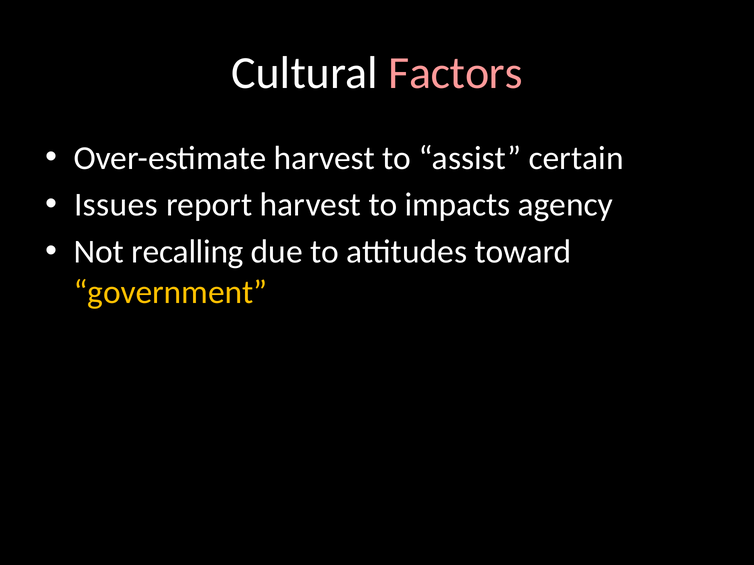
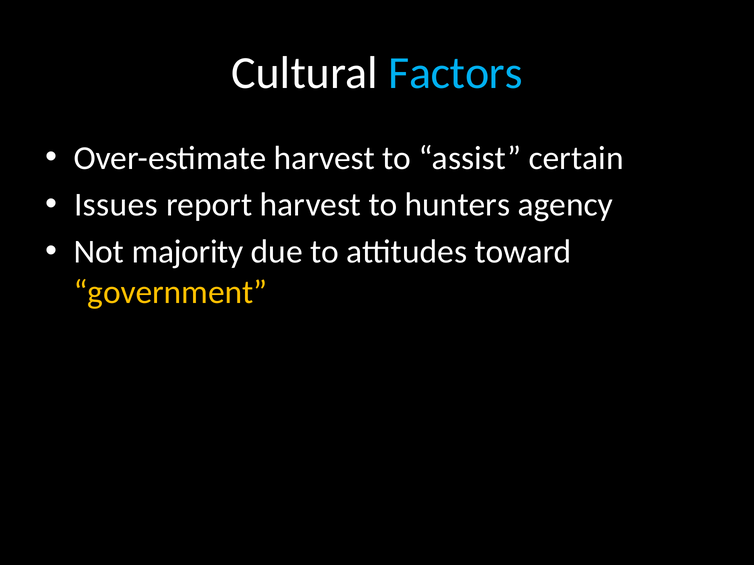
Factors colour: pink -> light blue
impacts: impacts -> hunters
recalling: recalling -> majority
